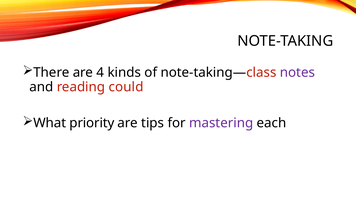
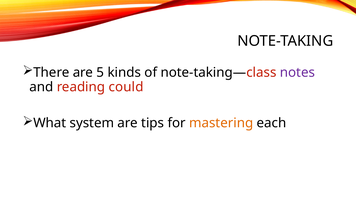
4: 4 -> 5
priority: priority -> system
mastering colour: purple -> orange
